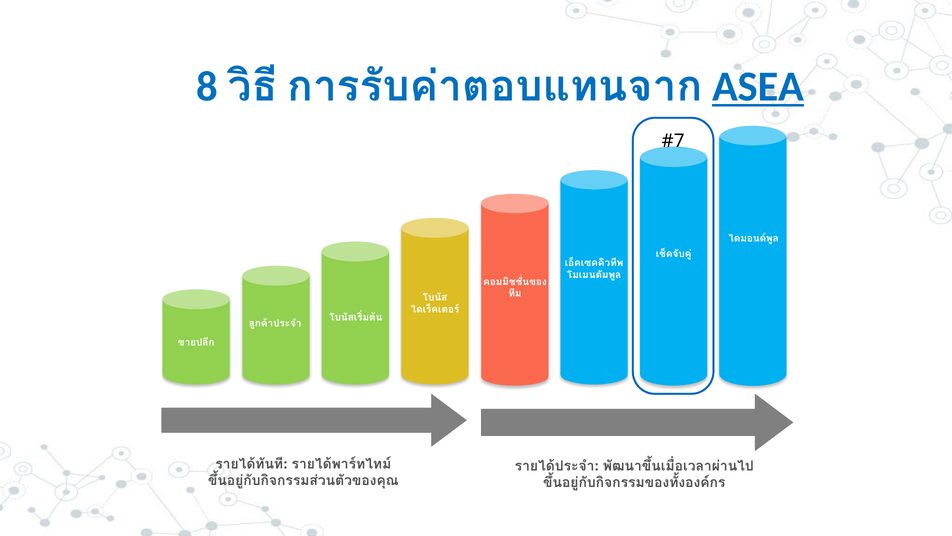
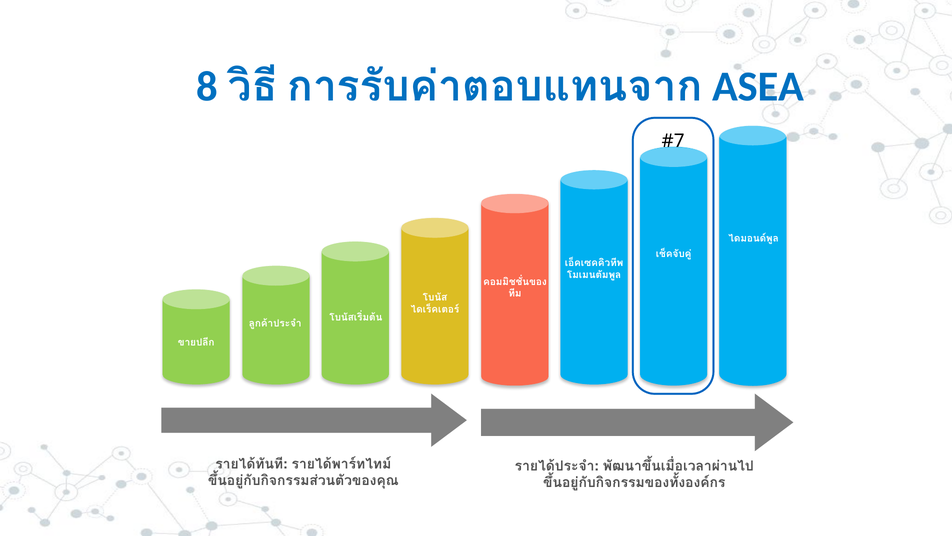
ASEA underline: present -> none
